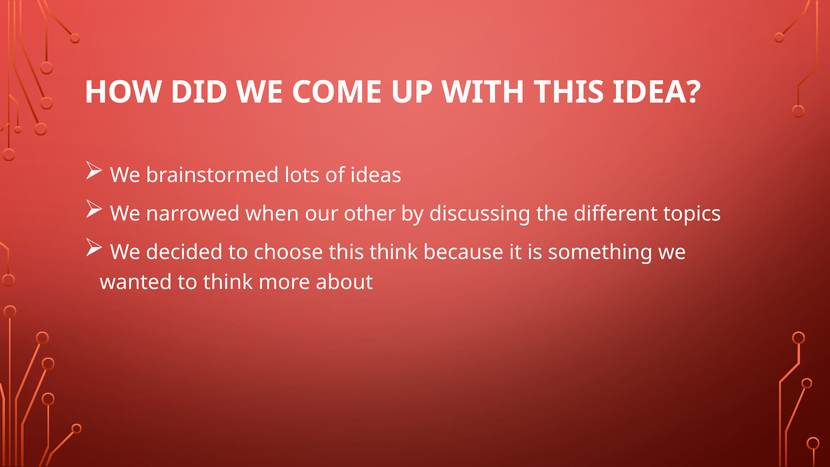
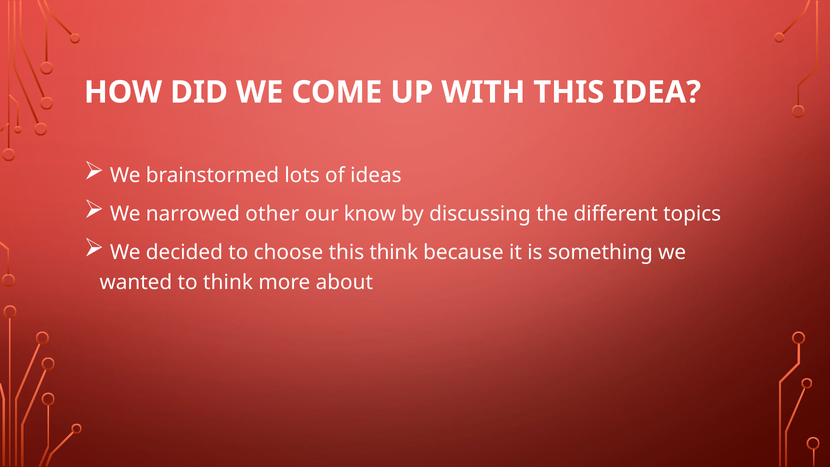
when: when -> other
other: other -> know
